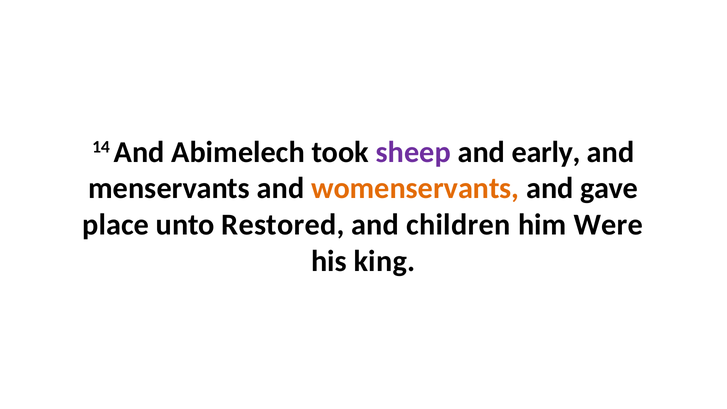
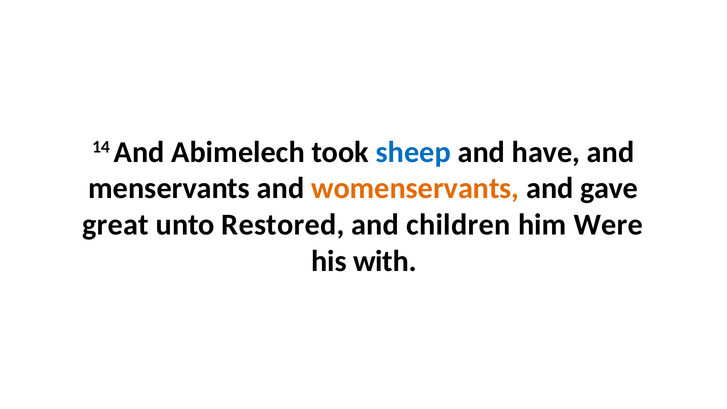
sheep colour: purple -> blue
early: early -> have
place: place -> great
king: king -> with
